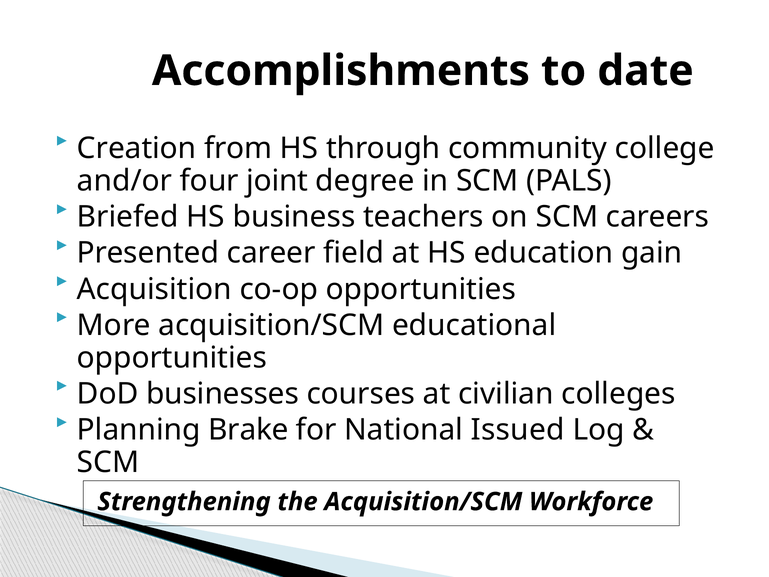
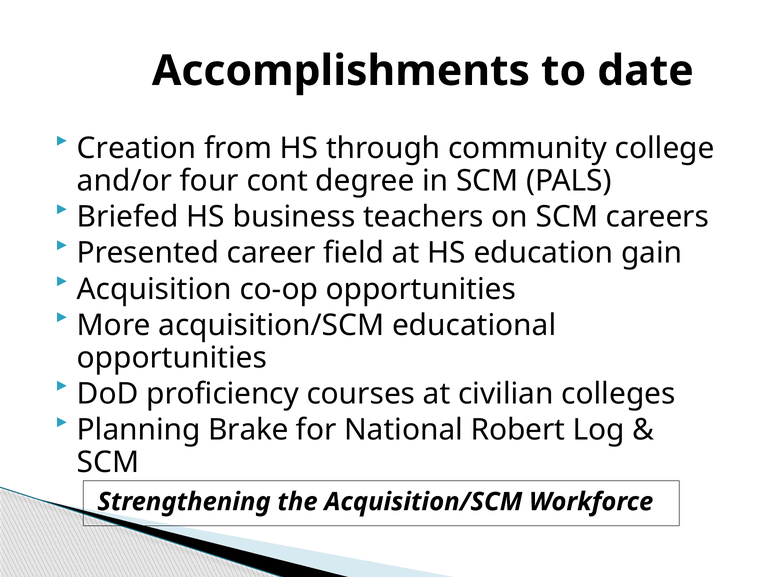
joint: joint -> cont
businesses: businesses -> proficiency
Issued: Issued -> Robert
